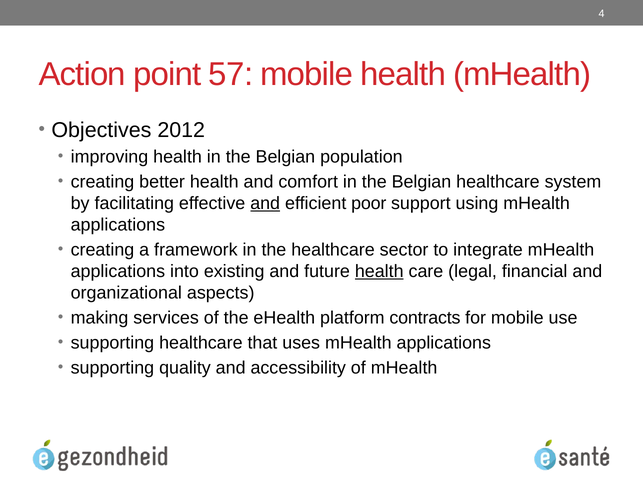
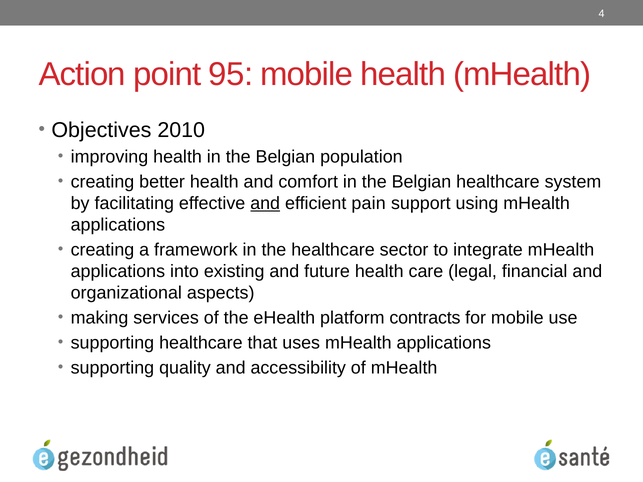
57: 57 -> 95
2012: 2012 -> 2010
poor: poor -> pain
health at (379, 271) underline: present -> none
